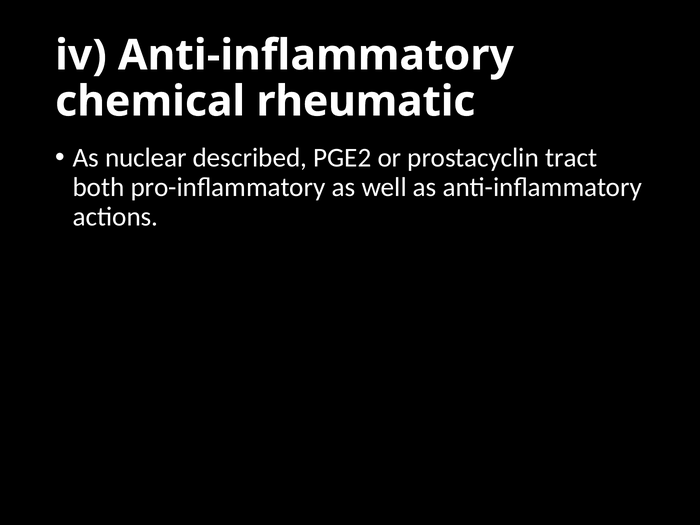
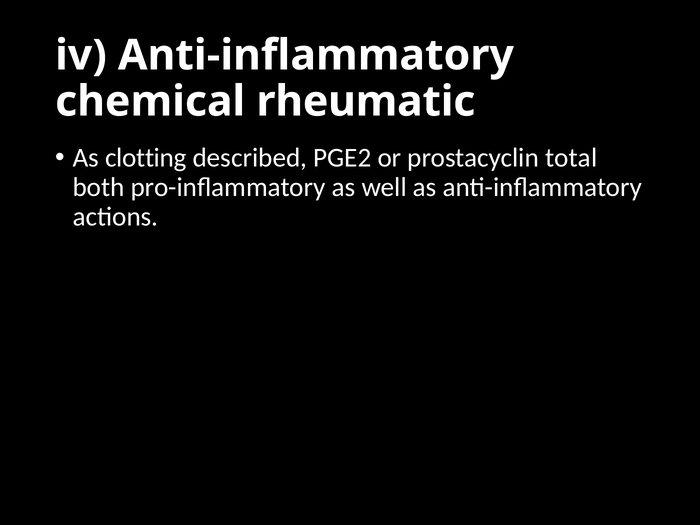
nuclear: nuclear -> clotting
tract: tract -> total
